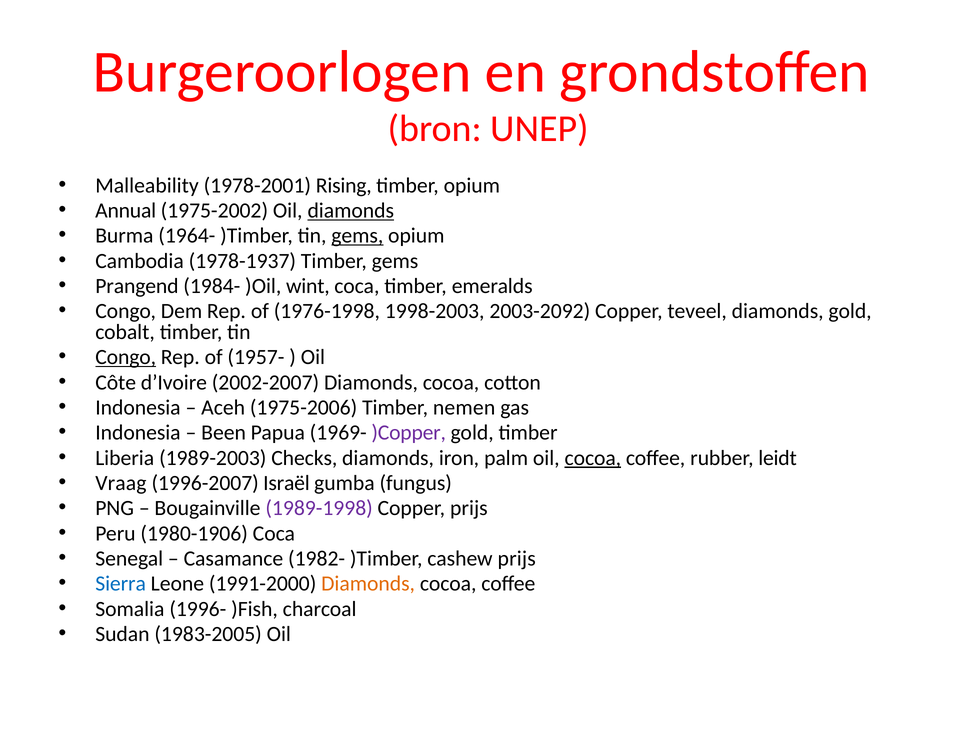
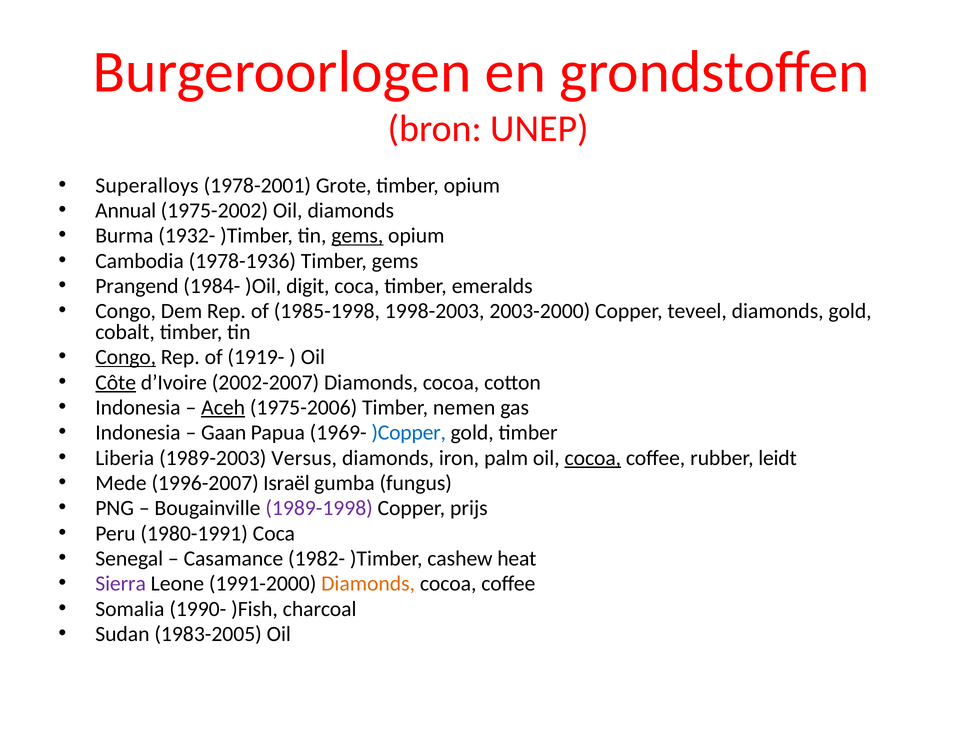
Malleability: Malleability -> Superalloys
Rising: Rising -> Grote
diamonds at (351, 211) underline: present -> none
1964-: 1964- -> 1932-
1978-1937: 1978-1937 -> 1978-1936
wint: wint -> digit
1976-1998: 1976-1998 -> 1985-1998
2003-2092: 2003-2092 -> 2003-2000
1957-: 1957- -> 1919-
Côte underline: none -> present
Aceh underline: none -> present
Been: Been -> Gaan
)Copper colour: purple -> blue
Checks: Checks -> Versus
Vraag: Vraag -> Mede
1980-1906: 1980-1906 -> 1980-1991
cashew prijs: prijs -> heat
Sierra colour: blue -> purple
1996-: 1996- -> 1990-
